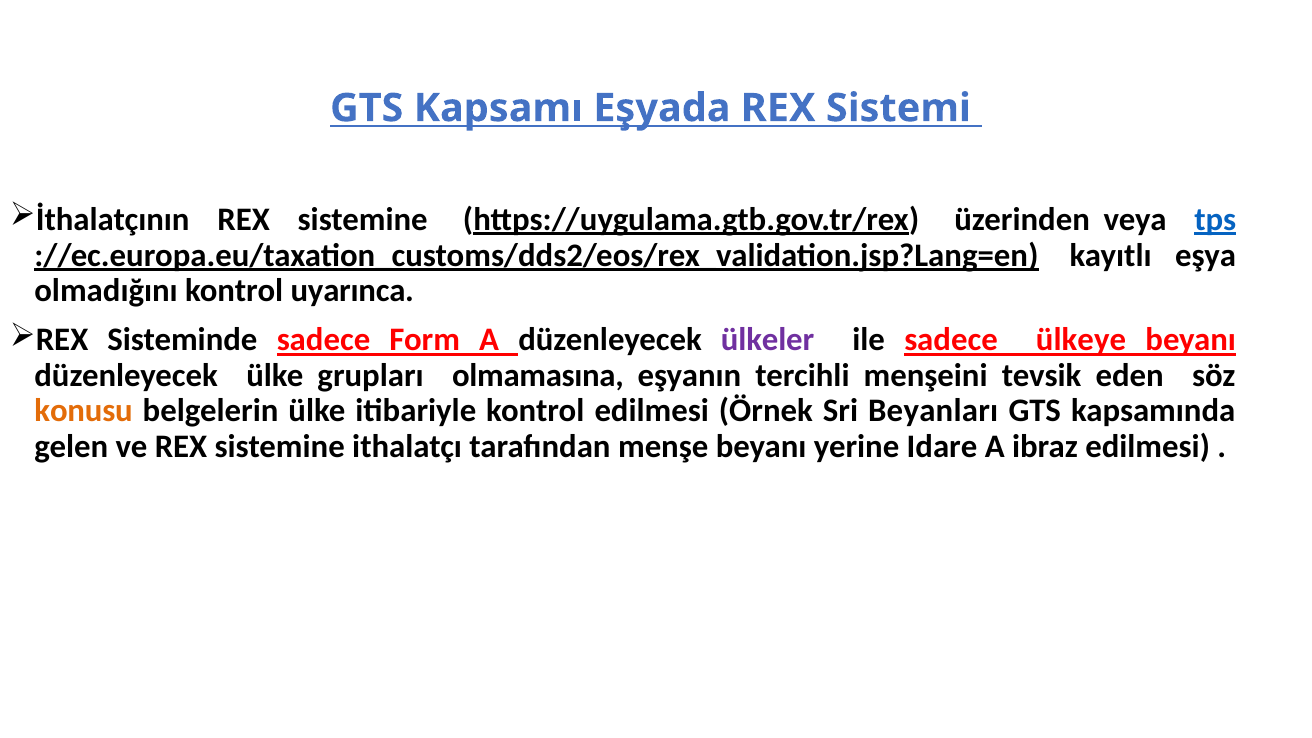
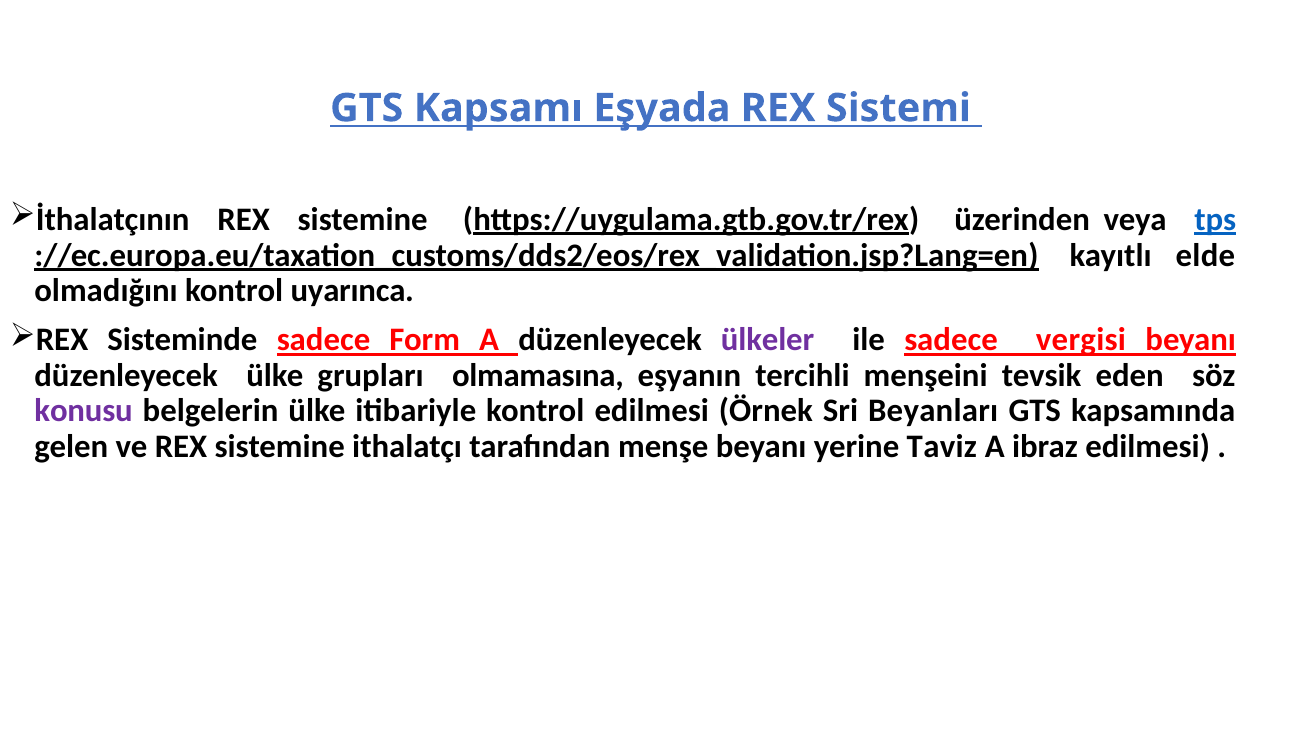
eşya: eşya -> elde
ülkeye: ülkeye -> vergisi
konusu colour: orange -> purple
Idare: Idare -> Taviz
